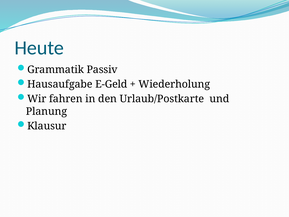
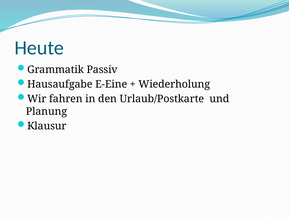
E-Geld: E-Geld -> E-Eine
